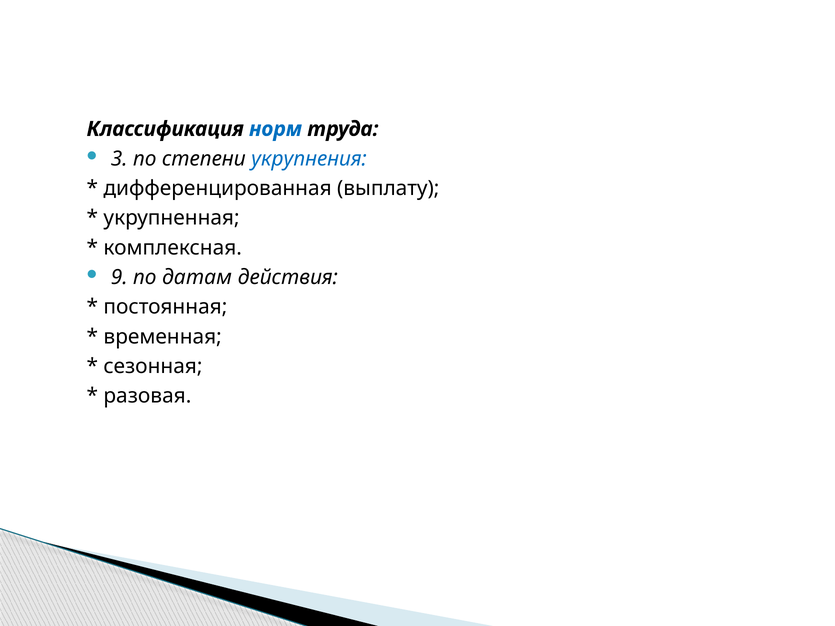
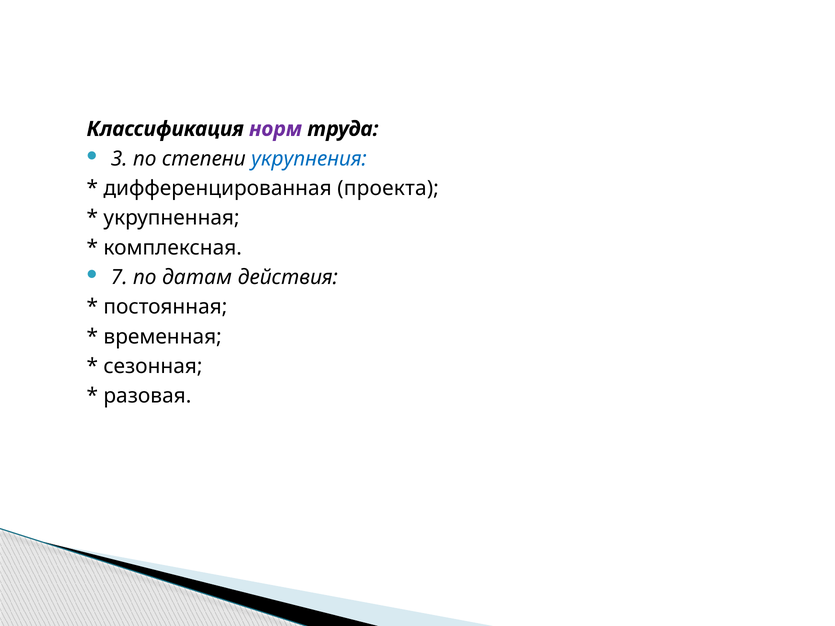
норм colour: blue -> purple
выплату: выплату -> проекта
9: 9 -> 7
